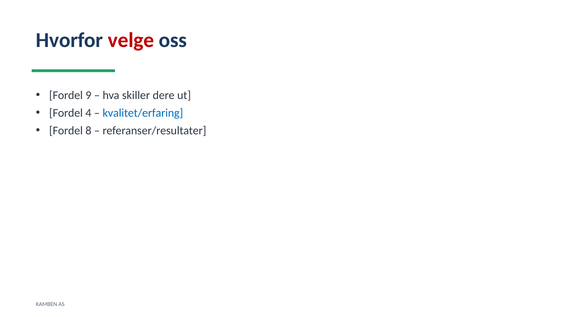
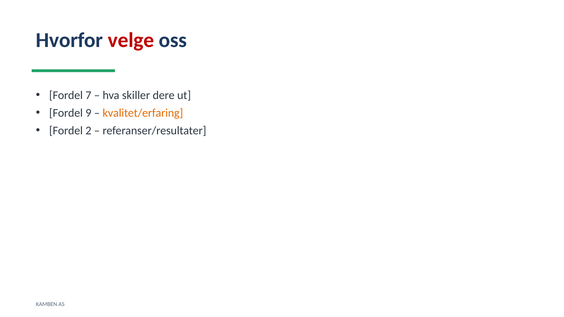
9: 9 -> 7
4: 4 -> 9
kvalitet/erfaring colour: blue -> orange
8: 8 -> 2
